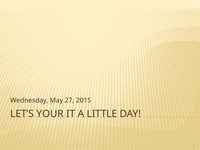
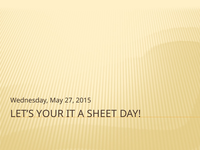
LITTLE: LITTLE -> SHEET
